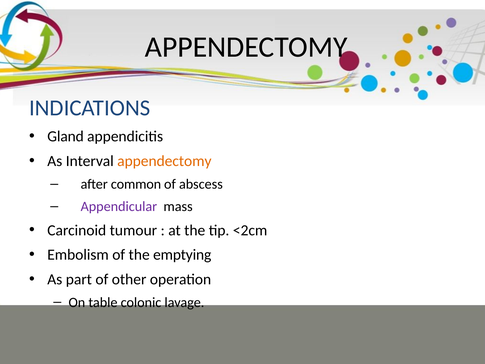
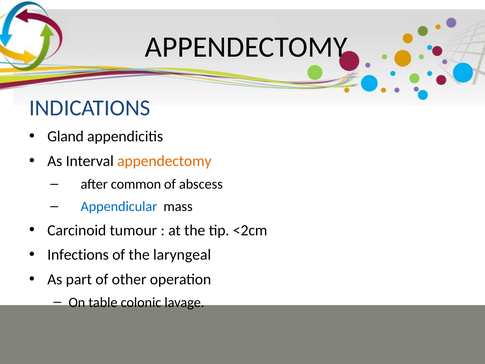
Appendicular colour: purple -> blue
Embolism: Embolism -> Infections
emptying: emptying -> laryngeal
